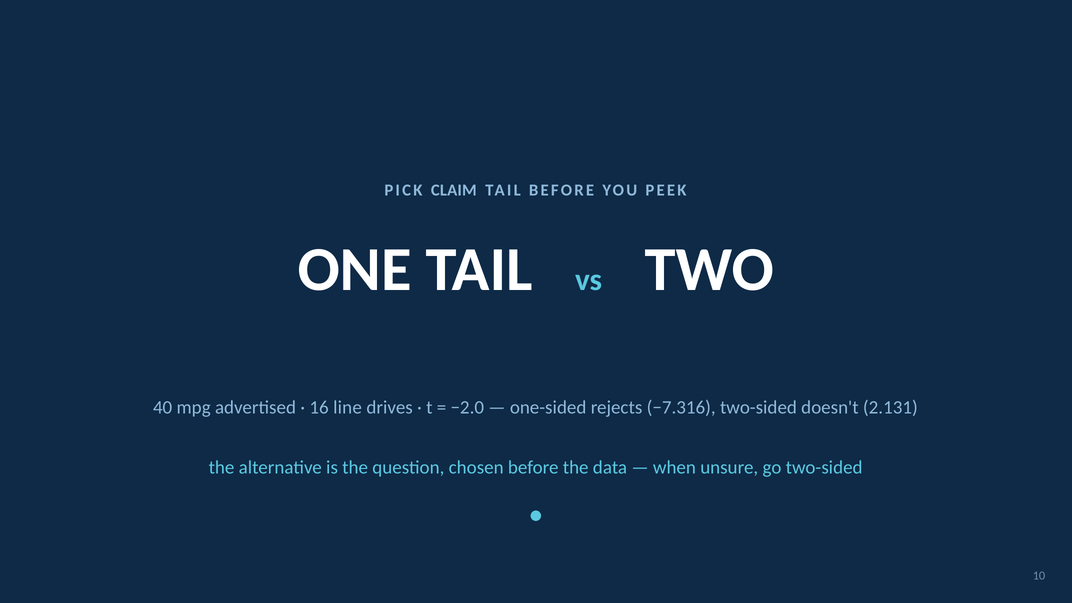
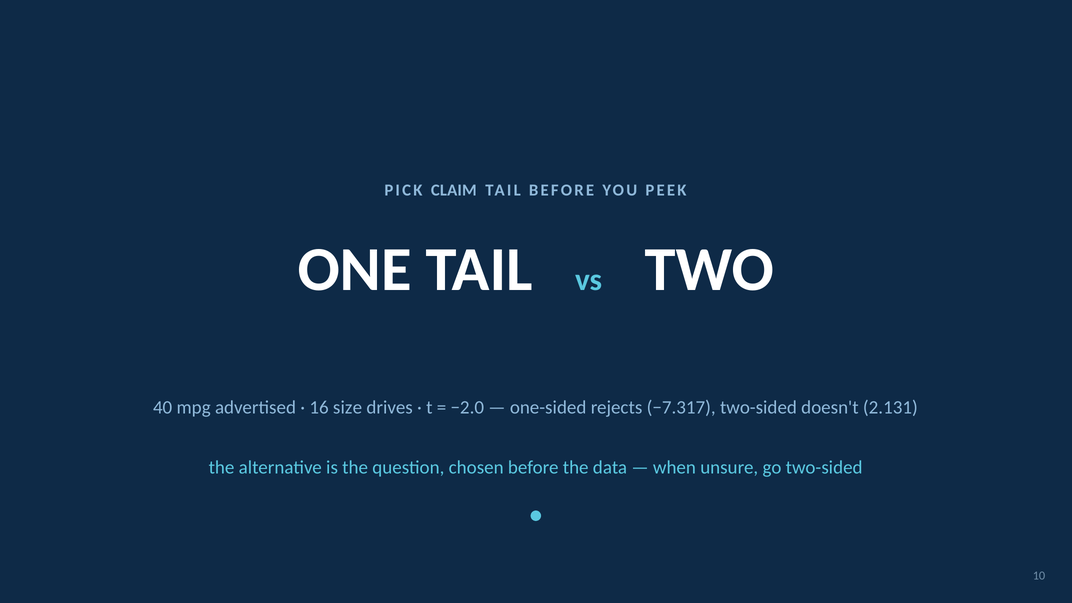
line: line -> size
−7.316: −7.316 -> −7.317
